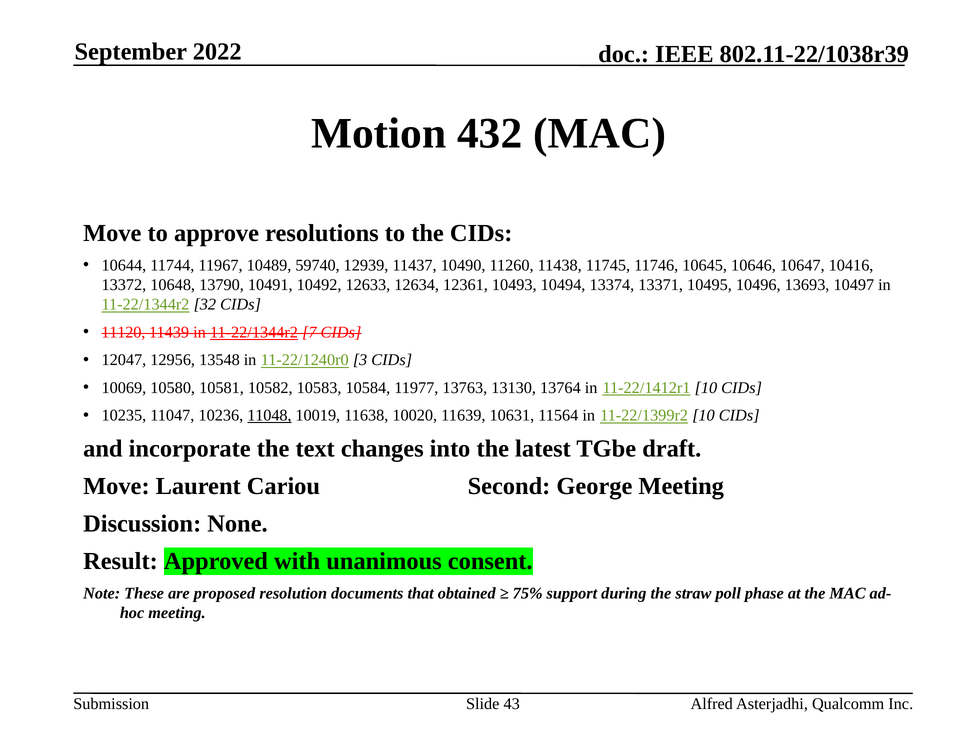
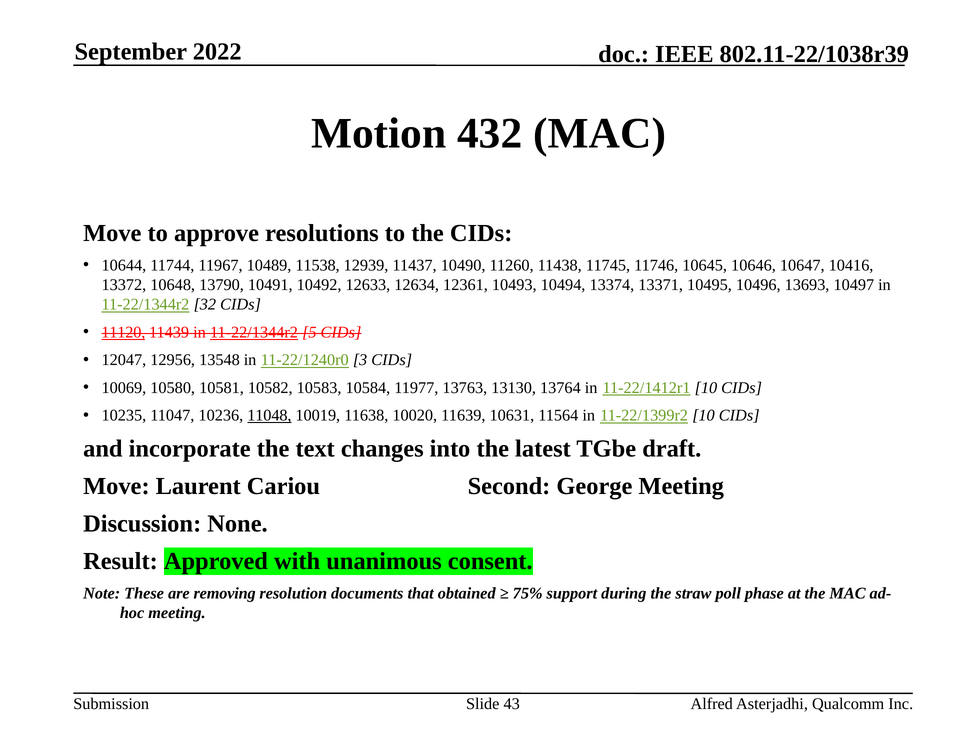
59740: 59740 -> 11538
11120 underline: none -> present
7: 7 -> 5
proposed: proposed -> removing
